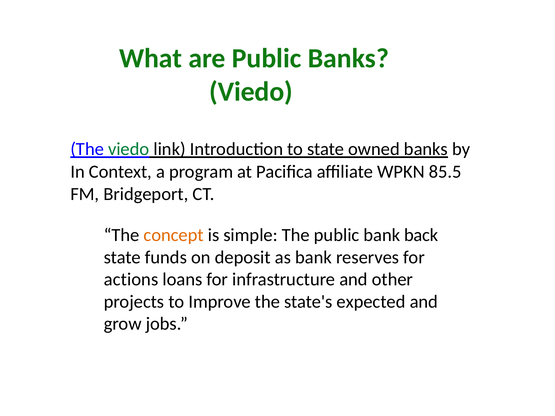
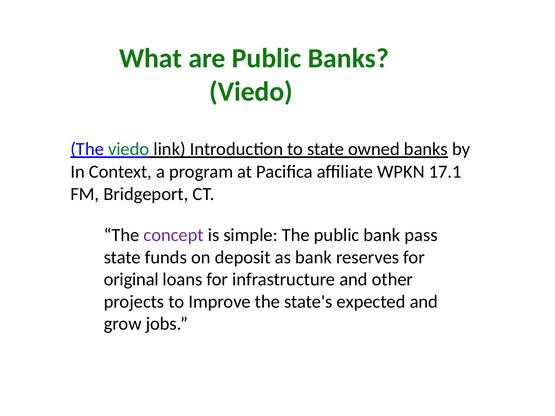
85.5: 85.5 -> 17.1
concept colour: orange -> purple
back: back -> pass
actions: actions -> original
